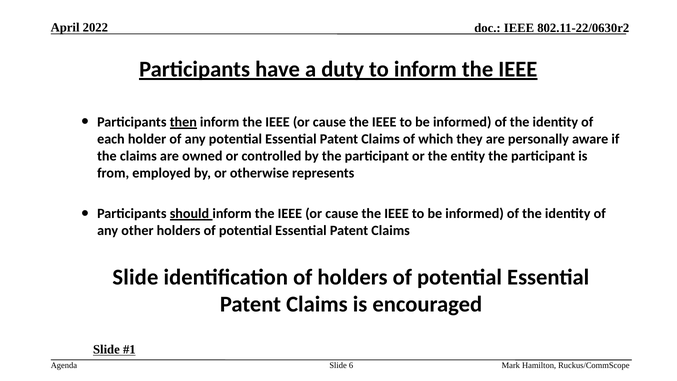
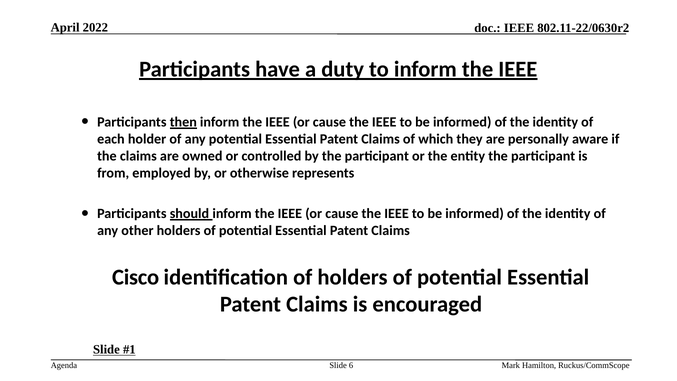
Slide at (135, 277): Slide -> Cisco
